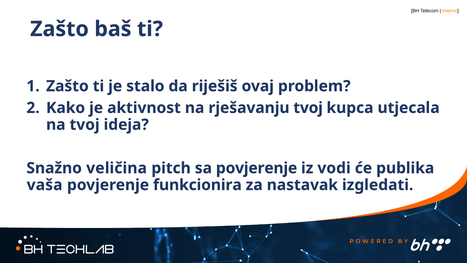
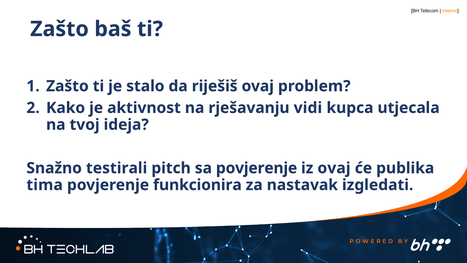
rješavanju tvoj: tvoj -> vidi
veličina: veličina -> testirali
iz vodi: vodi -> ovaj
vaša: vaša -> tima
